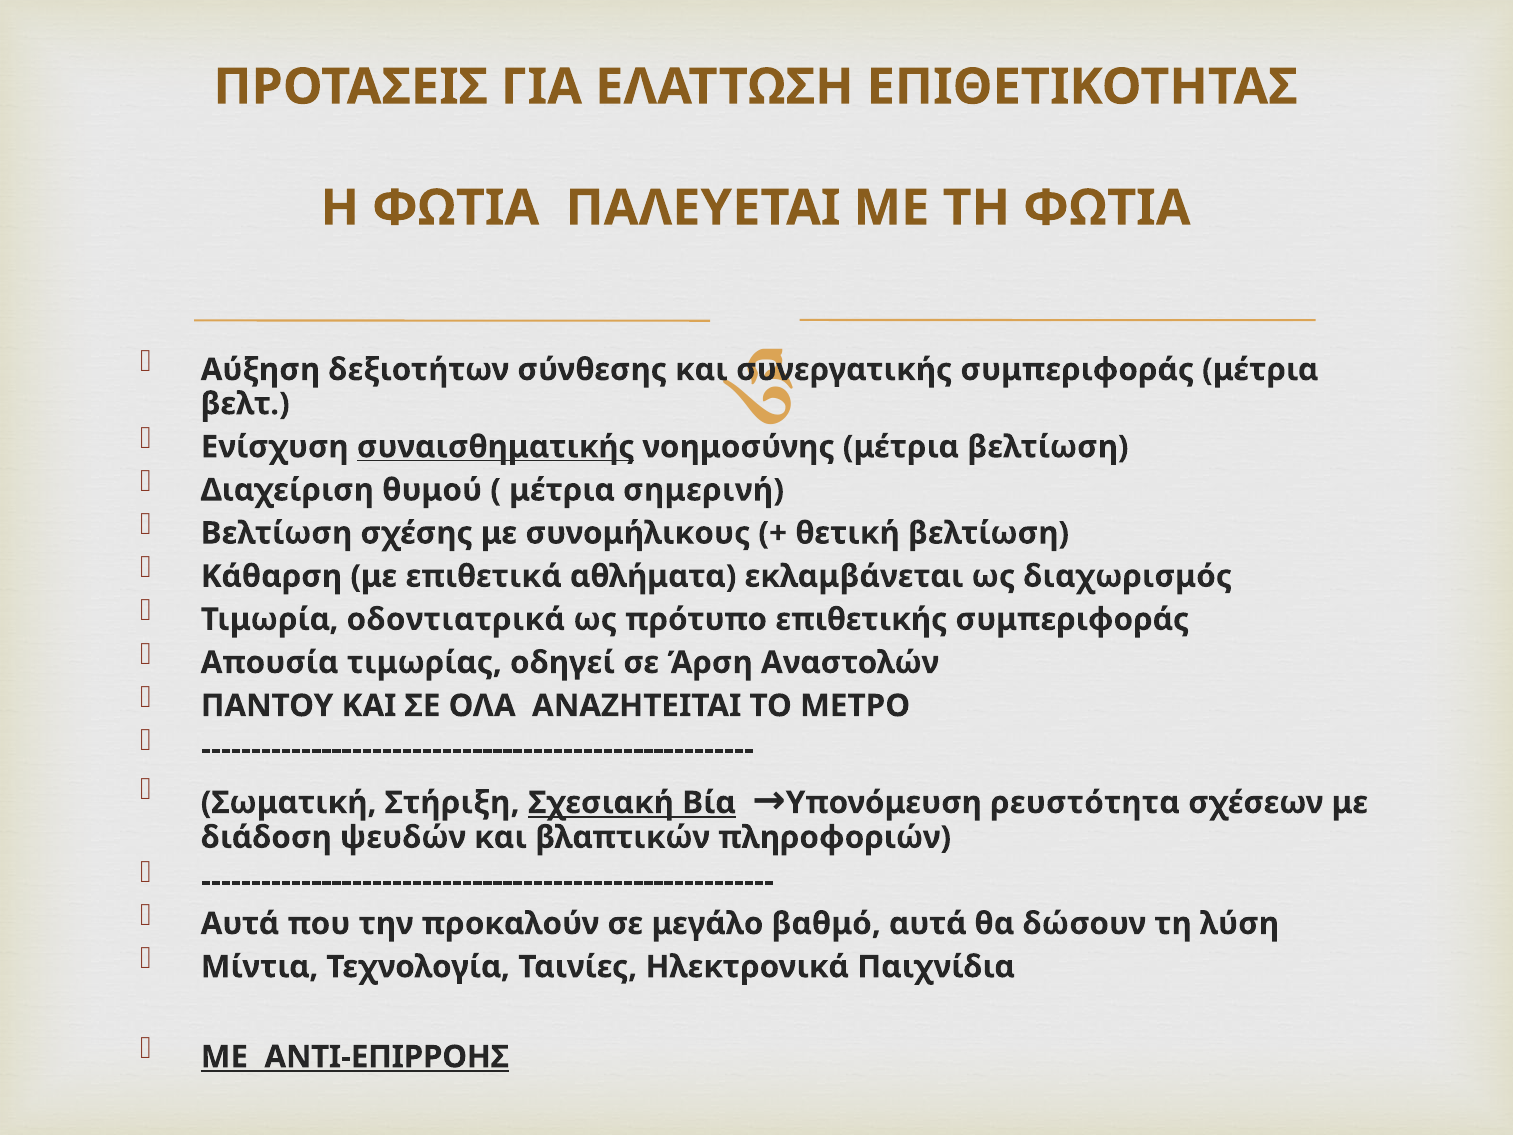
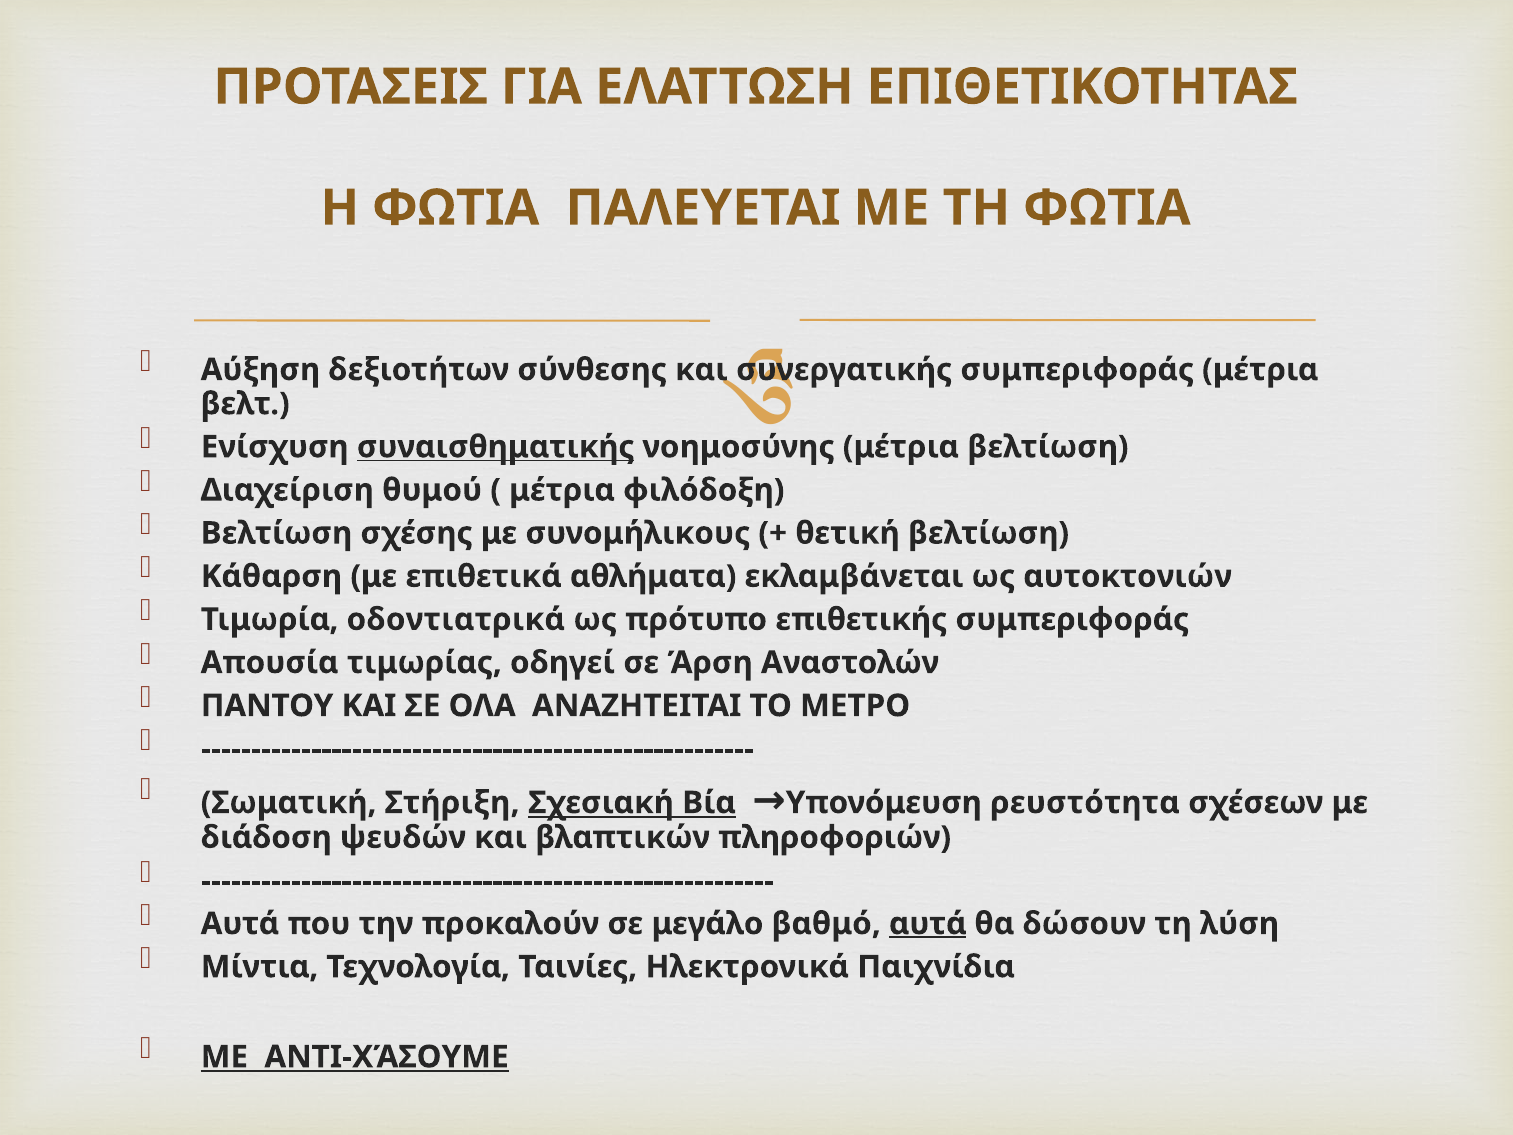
σημερινή: σημερινή -> φιλόδοξη
διαχωρισμός: διαχωρισμός -> αυτοκτονιών
αυτά at (928, 924) underline: none -> present
ΑΝΤΙ-ΕΠΙΡΡΟΗΣ: ΑΝΤΙ-ΕΠΙΡΡΟΗΣ -> ΑΝΤΙ-ΧΆΣΟΥΜΕ
